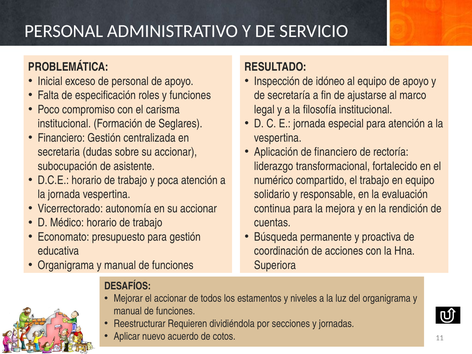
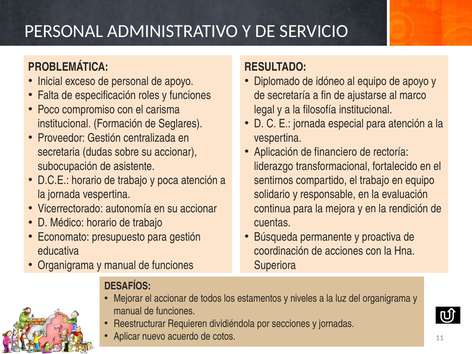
Inspección: Inspección -> Diplomado
Financiero at (61, 138): Financiero -> Proveedor
numérico: numérico -> sentirnos
